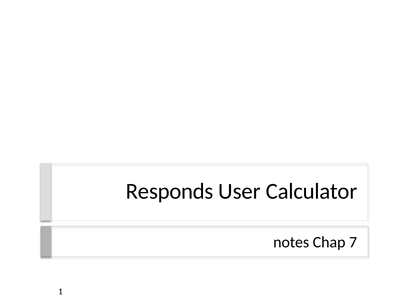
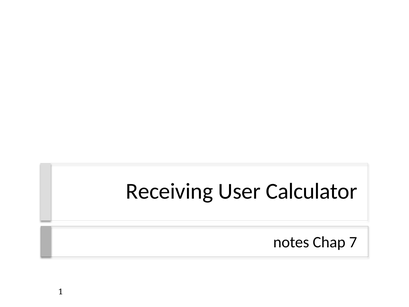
Responds: Responds -> Receiving
